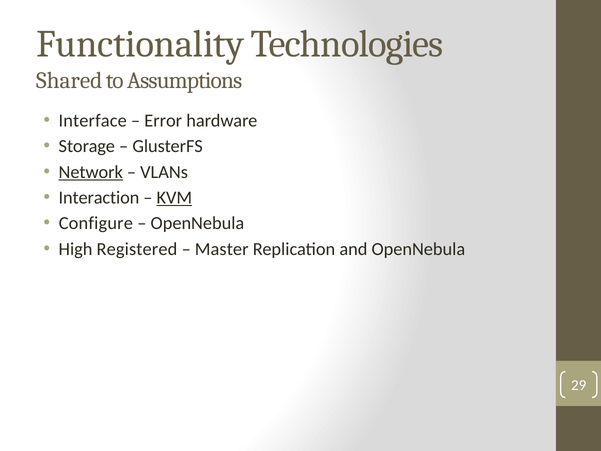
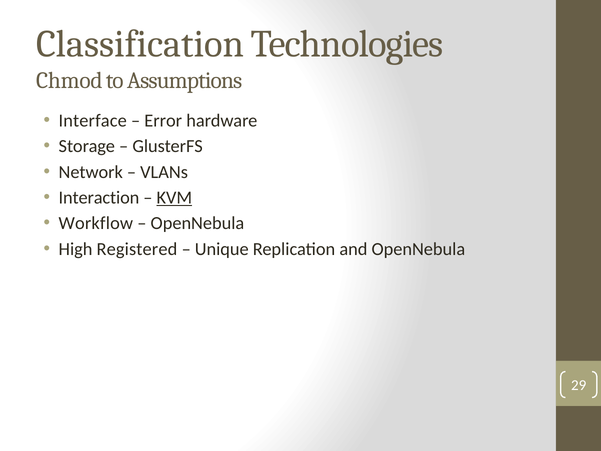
Functionality: Functionality -> Classification
Shared: Shared -> Chmod
Network underline: present -> none
Configure: Configure -> Workflow
Master: Master -> Unique
